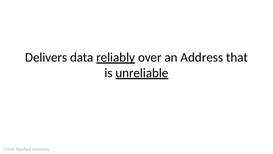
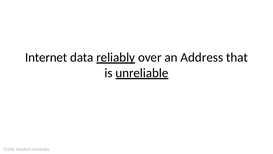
Delivers: Delivers -> Internet
